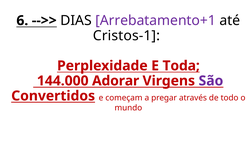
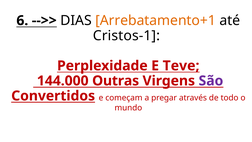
Arrebatamento+1 colour: purple -> orange
Toda: Toda -> Teve
Adorar: Adorar -> Outras
